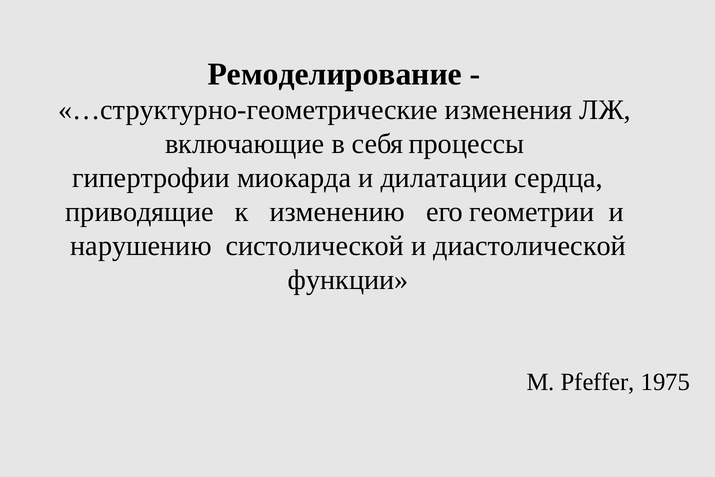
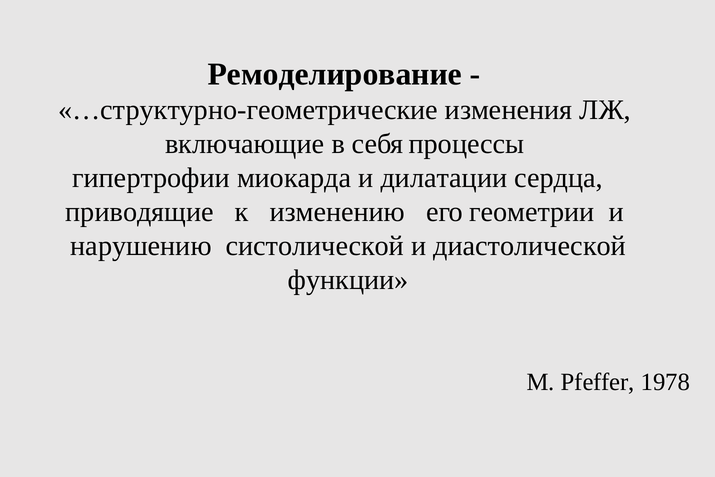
1975: 1975 -> 1978
